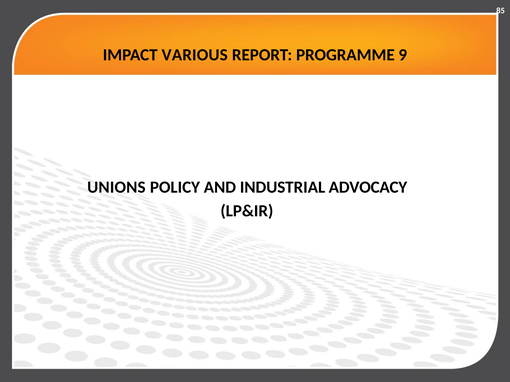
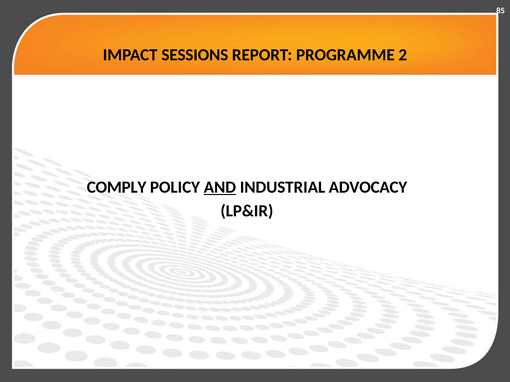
VARIOUS: VARIOUS -> SESSIONS
9: 9 -> 2
UNIONS: UNIONS -> COMPLY
AND underline: none -> present
